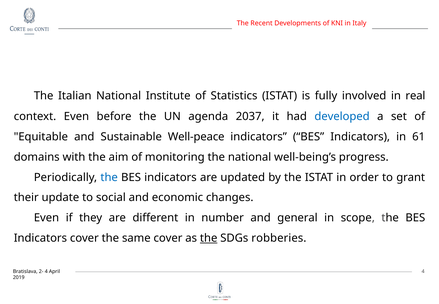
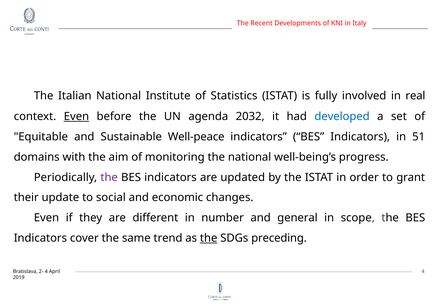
Even at (76, 116) underline: none -> present
2037: 2037 -> 2032
61: 61 -> 51
the at (109, 177) colour: blue -> purple
same cover: cover -> trend
robberies: robberies -> preceding
